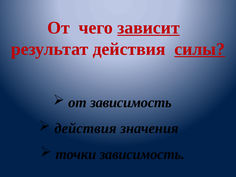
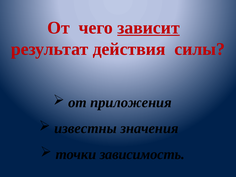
силы underline: present -> none
от зависимость: зависимость -> приложения
действия at (85, 128): действия -> известны
